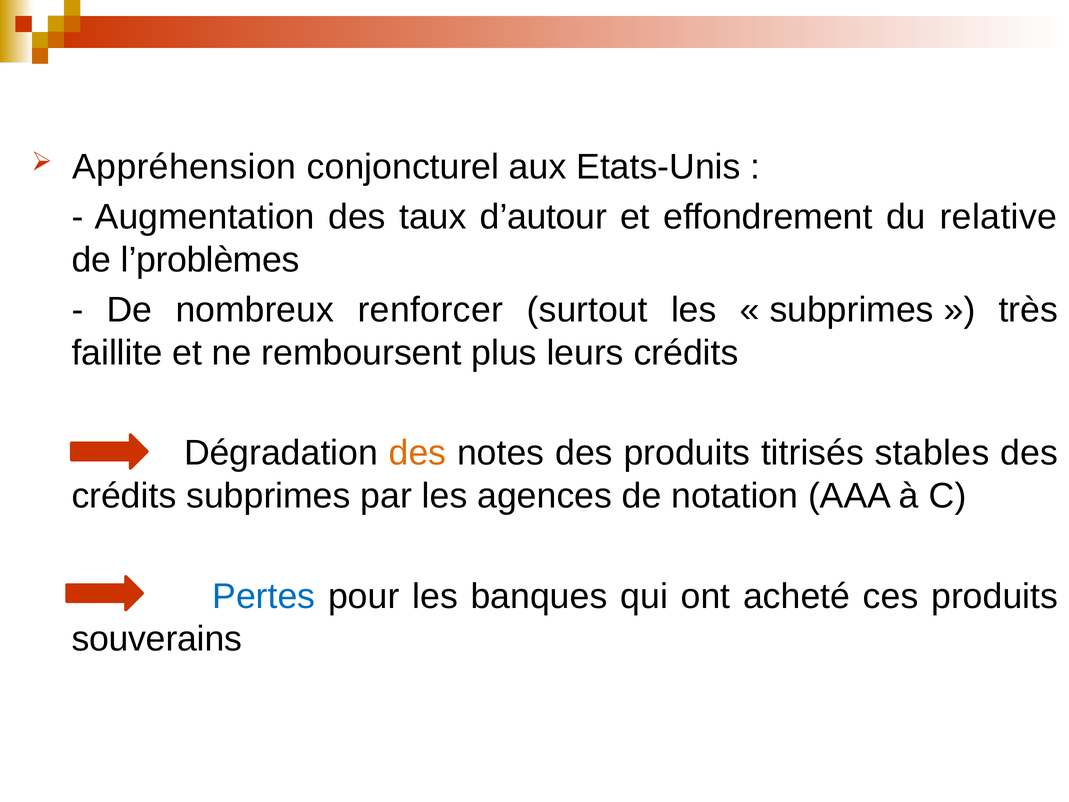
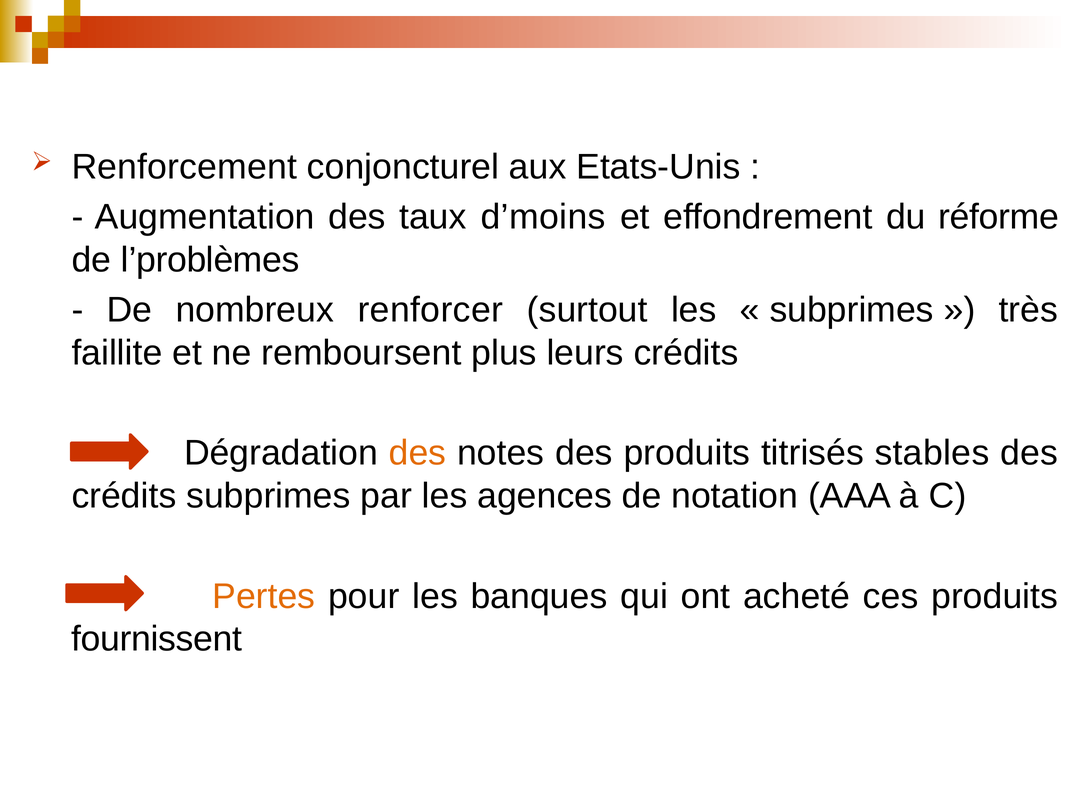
Appréhension: Appréhension -> Renforcement
d’autour: d’autour -> d’moins
relative: relative -> réforme
Pertes colour: blue -> orange
souverains: souverains -> fournissent
